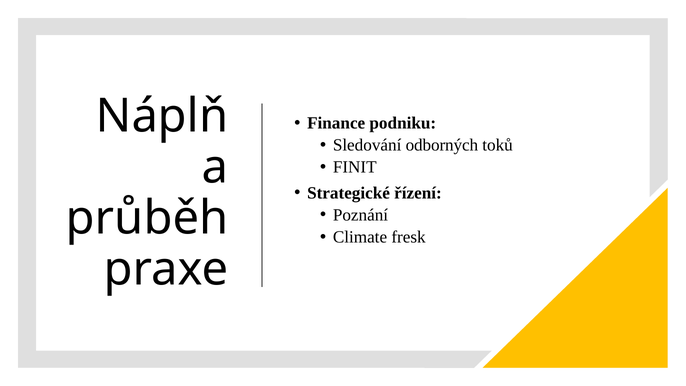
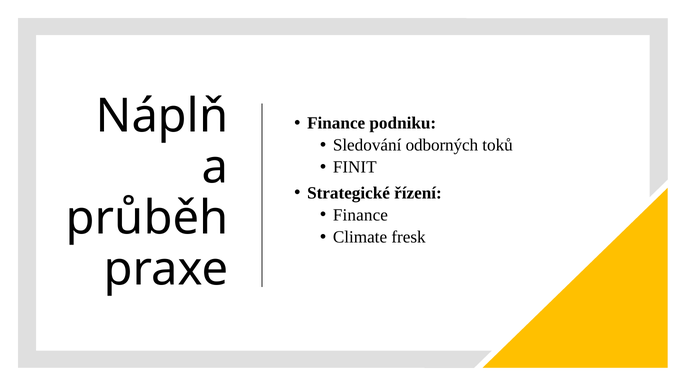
Poznání at (360, 215): Poznání -> Finance
